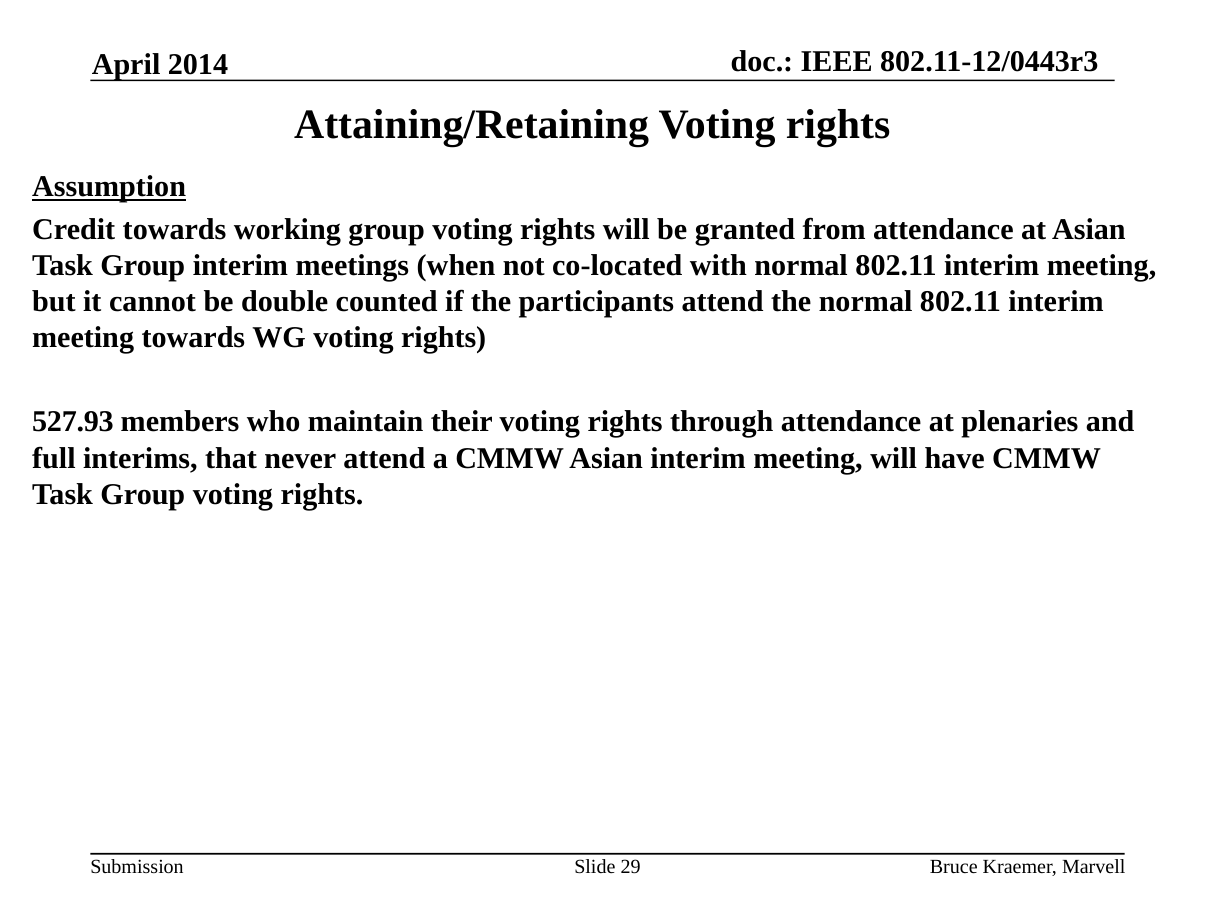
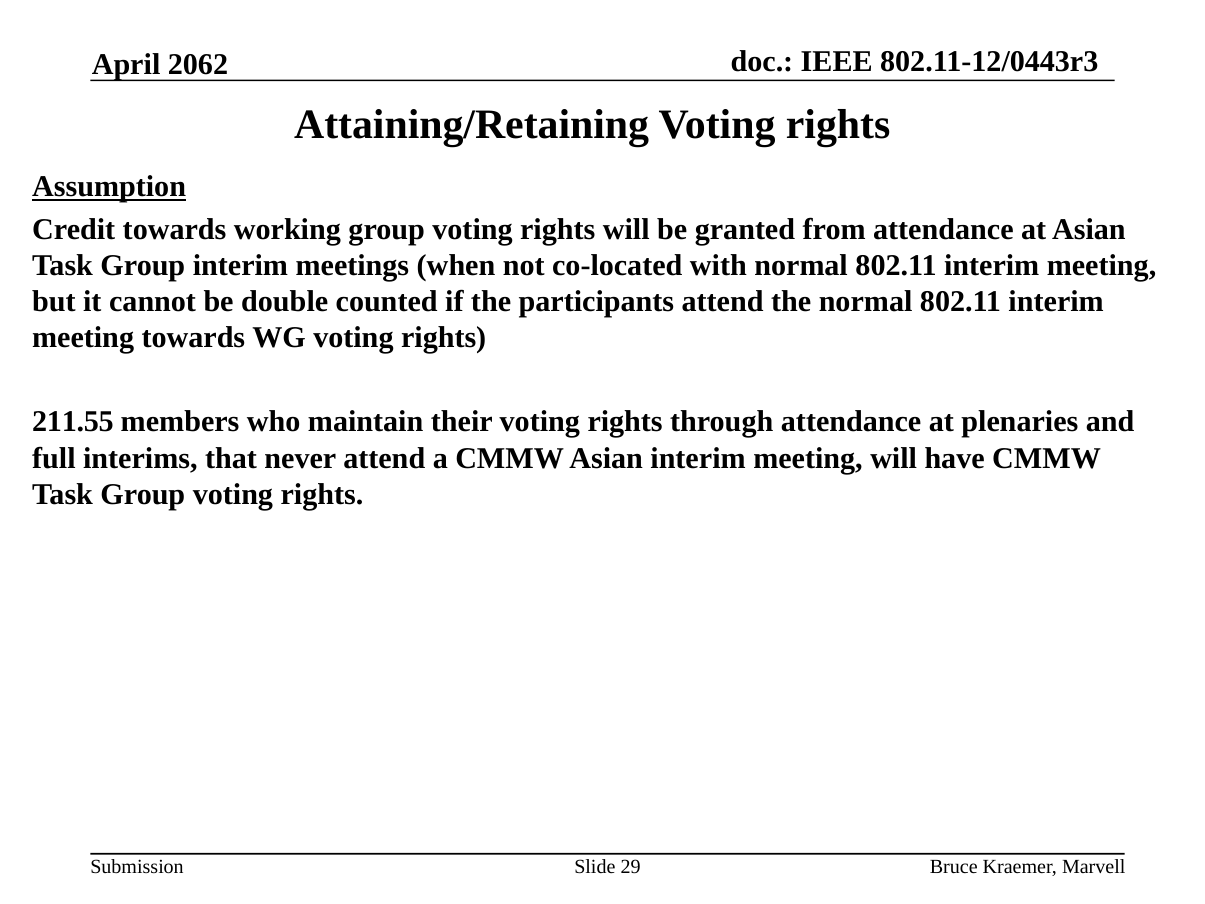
2014: 2014 -> 2062
527.93: 527.93 -> 211.55
